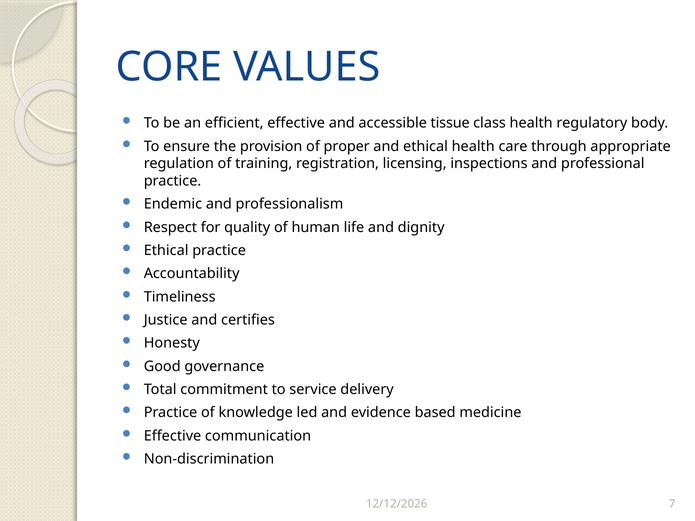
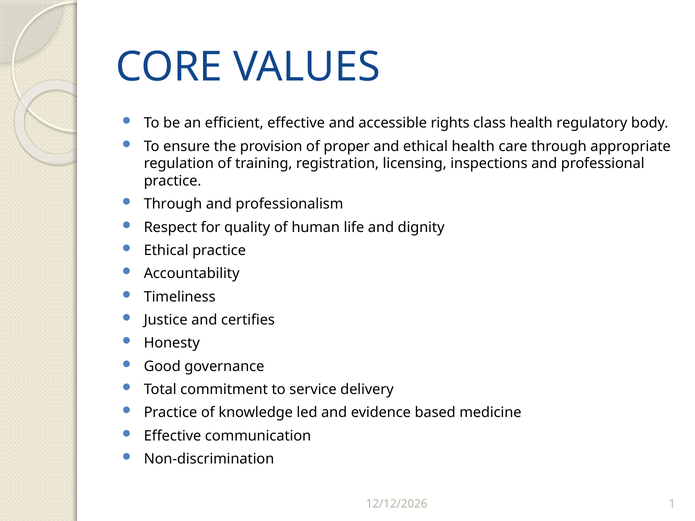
tissue: tissue -> rights
Endemic at (173, 204): Endemic -> Through
7: 7 -> 1
